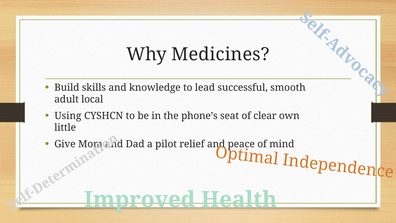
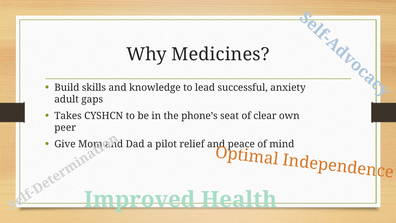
smooth: smooth -> anxiety
local: local -> gaps
Using: Using -> Takes
little: little -> peer
